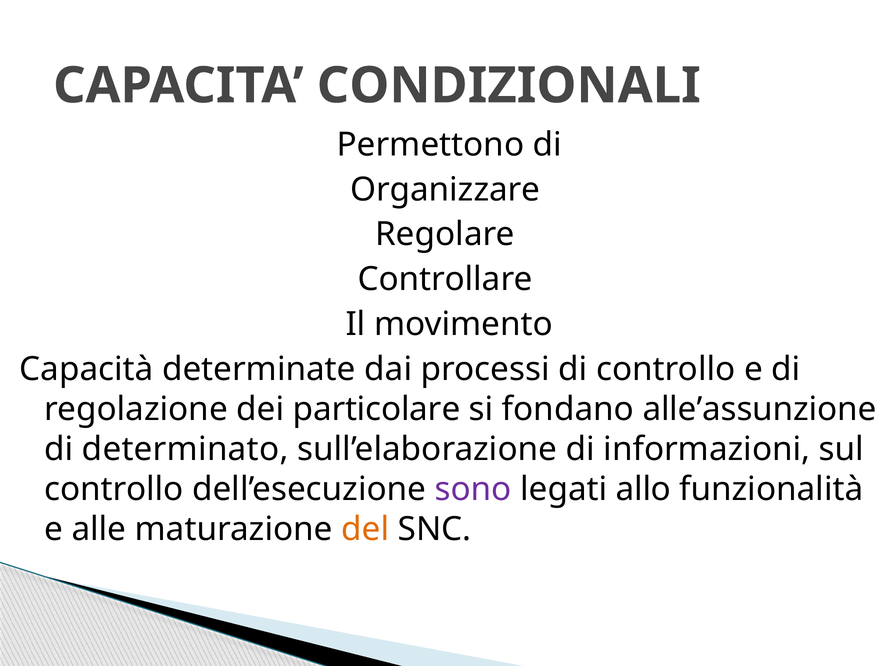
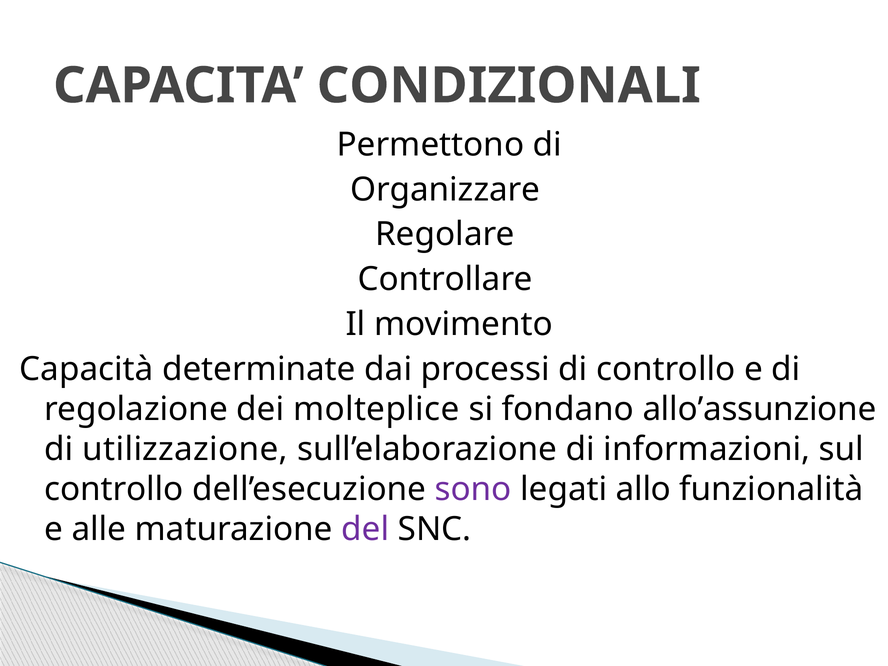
particolare: particolare -> molteplice
alle’assunzione: alle’assunzione -> allo’assunzione
determinato: determinato -> utilizzazione
del colour: orange -> purple
